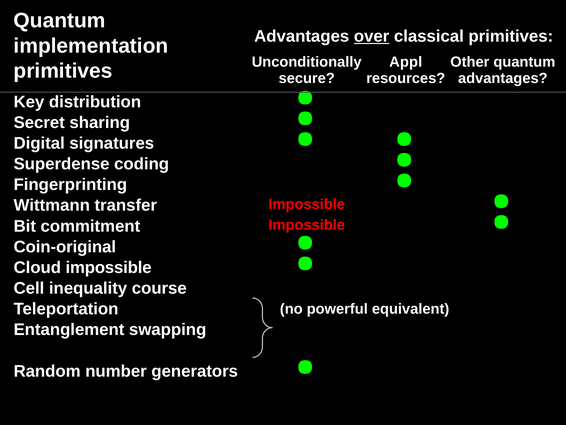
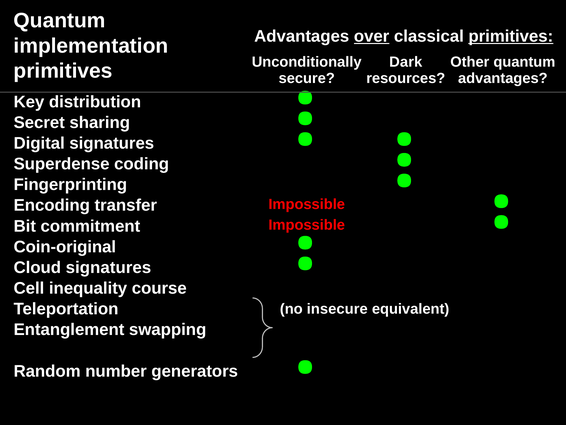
primitives at (511, 36) underline: none -> present
Appl: Appl -> Dark
Wittmann: Wittmann -> Encoding
Cloud impossible: impossible -> signatures
powerful: powerful -> insecure
